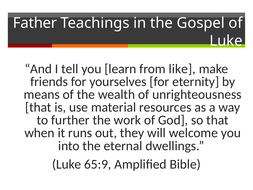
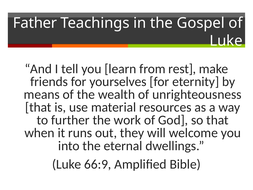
like: like -> rest
65:9: 65:9 -> 66:9
